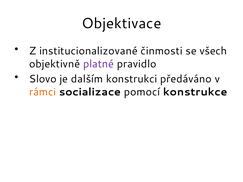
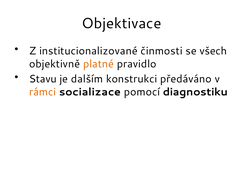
platné colour: purple -> orange
Slovo: Slovo -> Stavu
konstrukce: konstrukce -> diagnostiku
